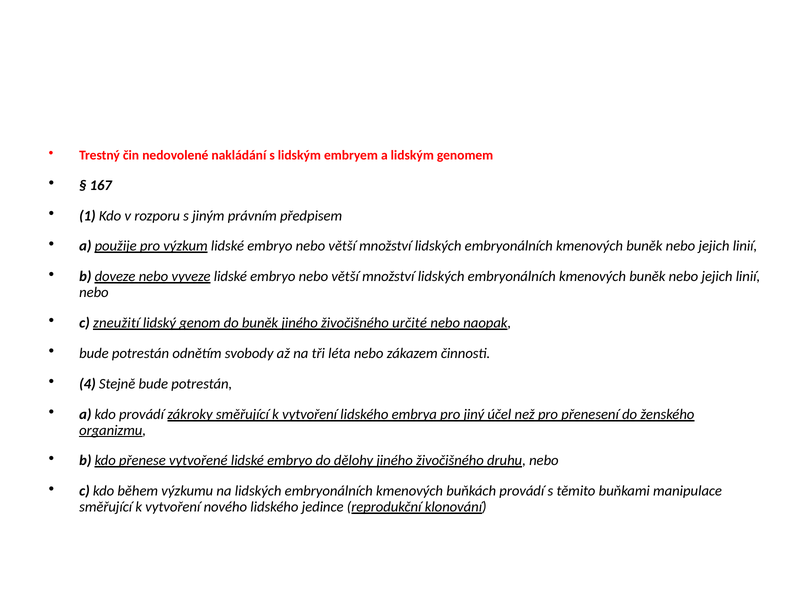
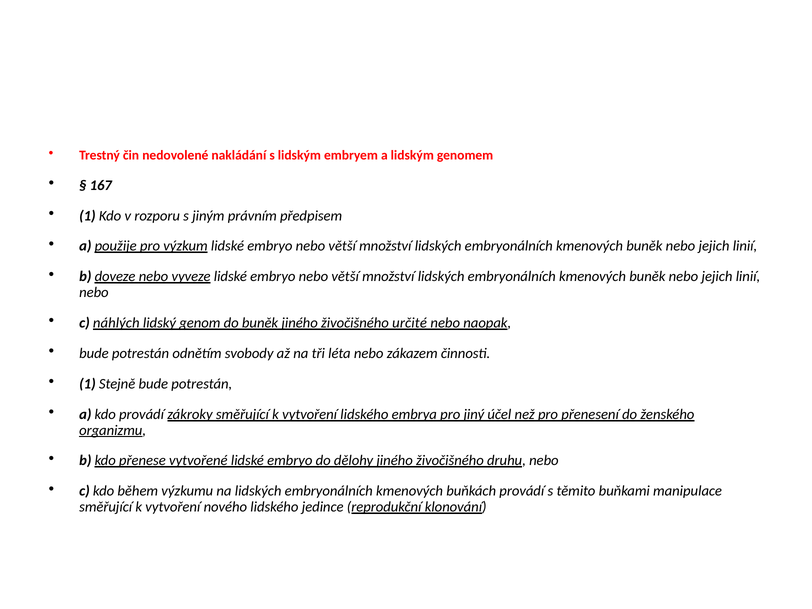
zneužití: zneužití -> náhlých
4 at (87, 384): 4 -> 1
